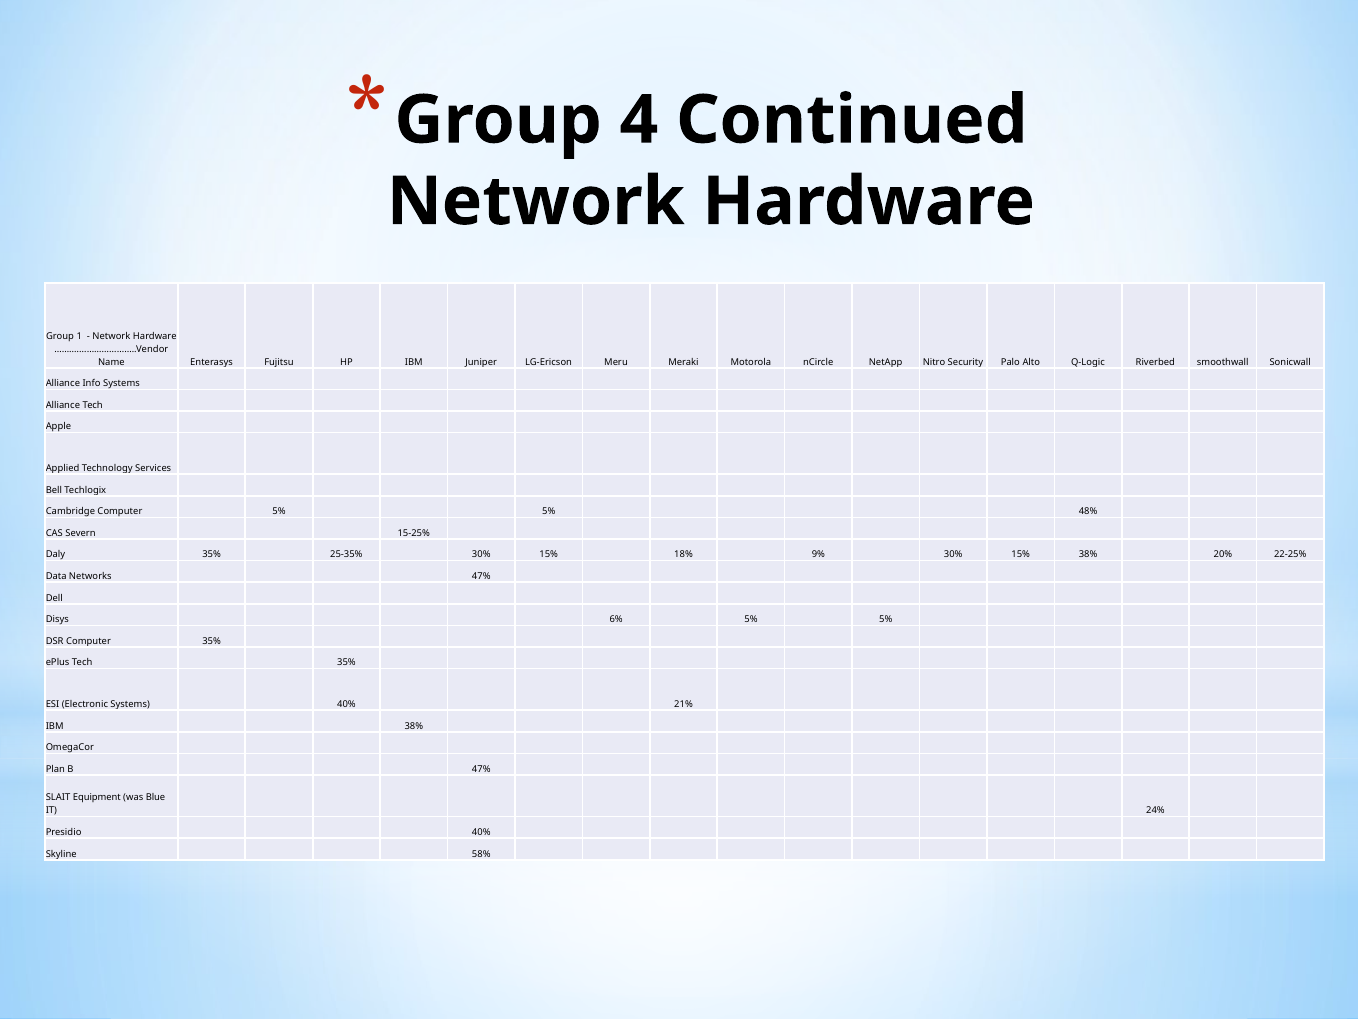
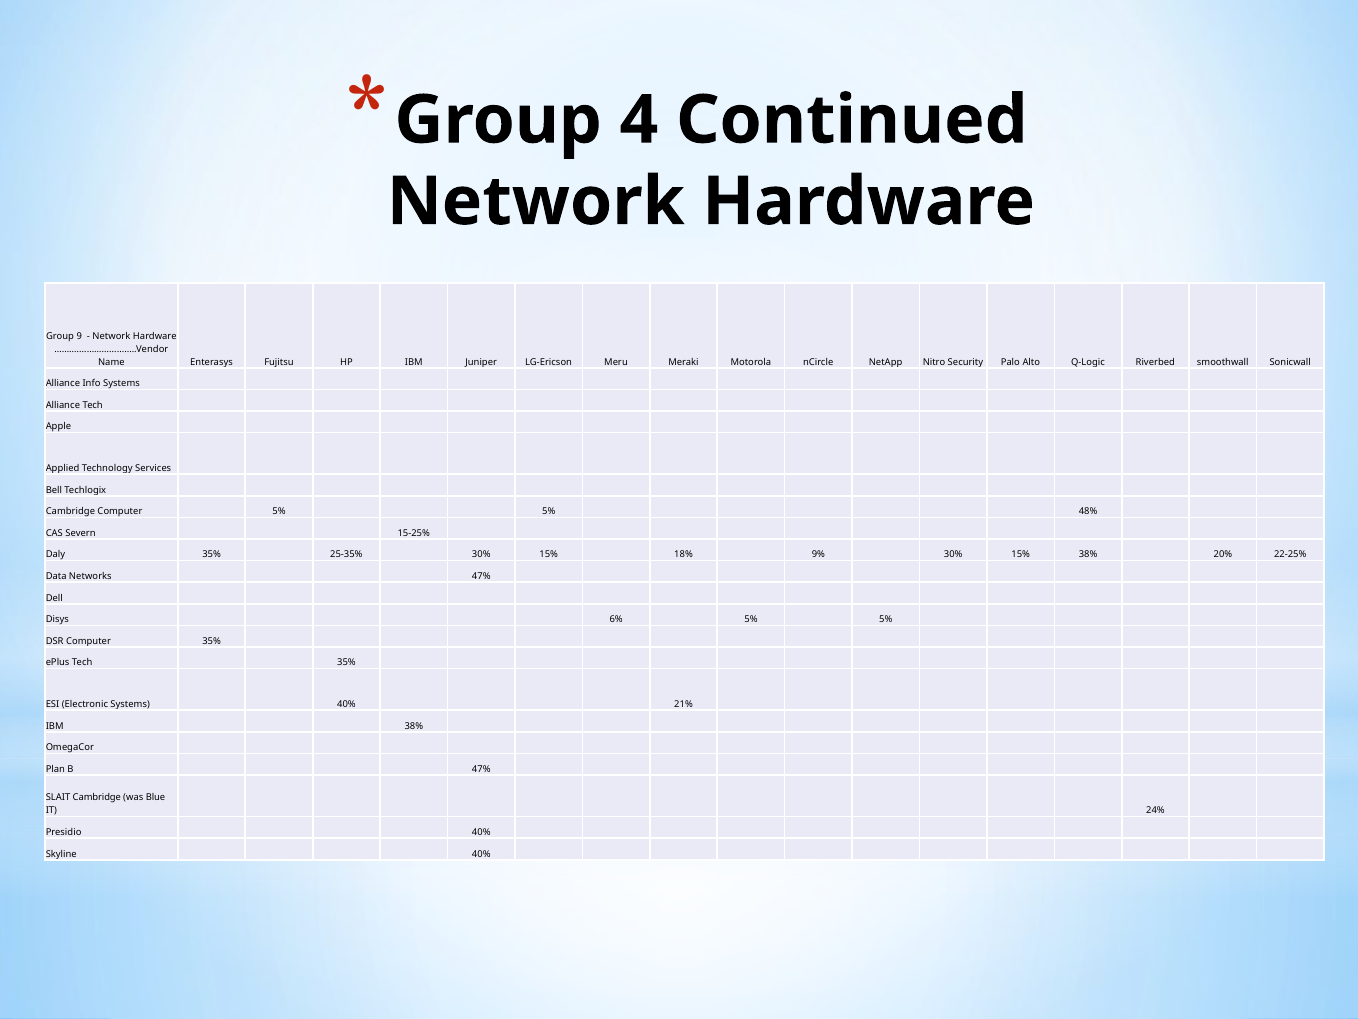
1: 1 -> 9
SLAIT Equipment: Equipment -> Cambridge
Skyline 58%: 58% -> 40%
